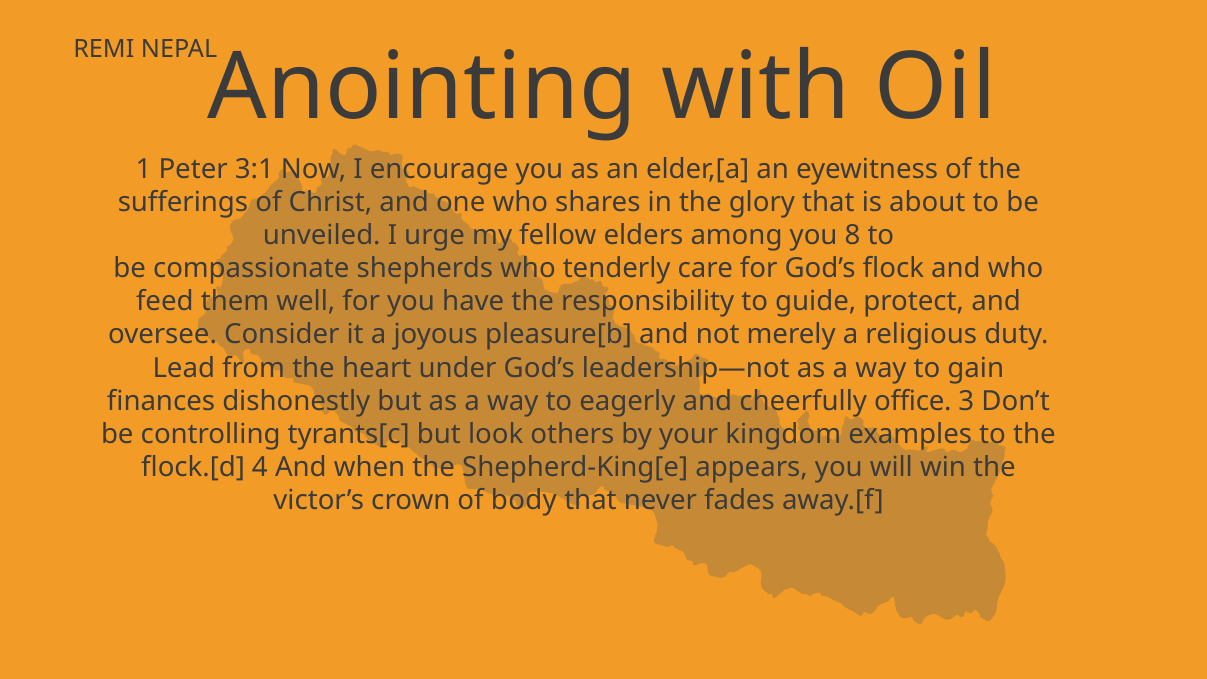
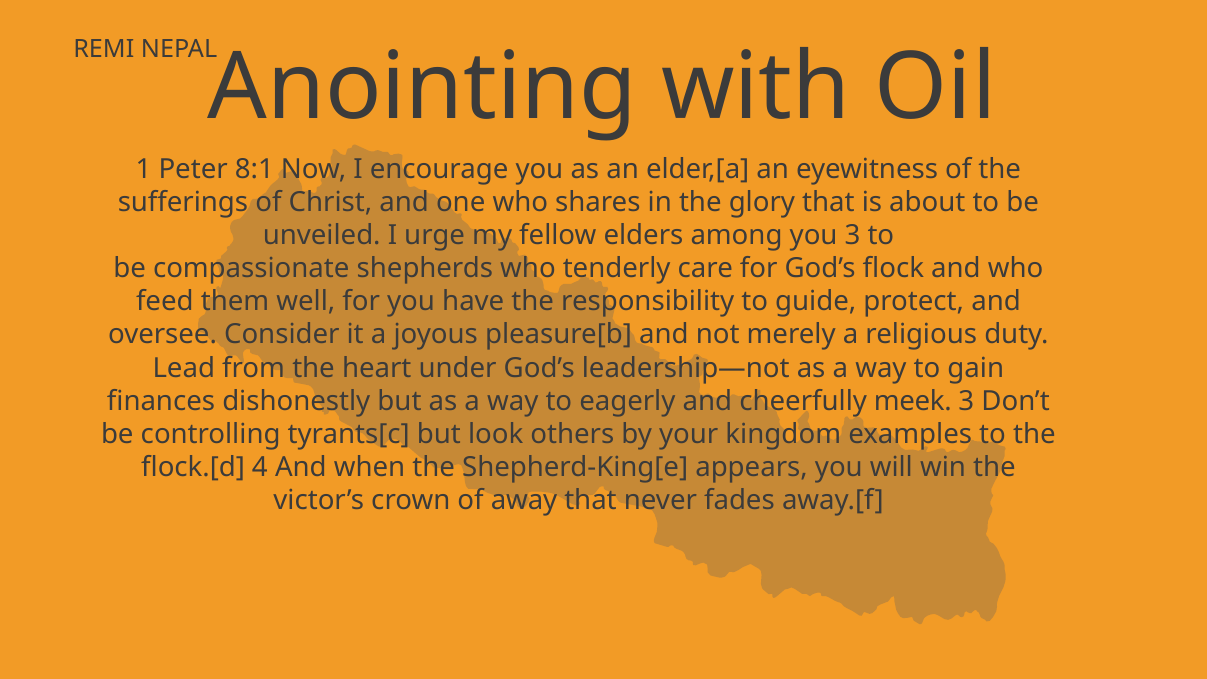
3:1: 3:1 -> 8:1
you 8: 8 -> 3
office: office -> meek
body: body -> away
